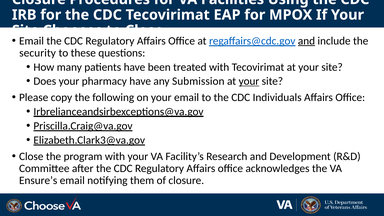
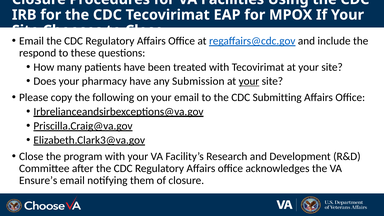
and at (306, 41) underline: present -> none
security: security -> respond
Individuals: Individuals -> Submitting
